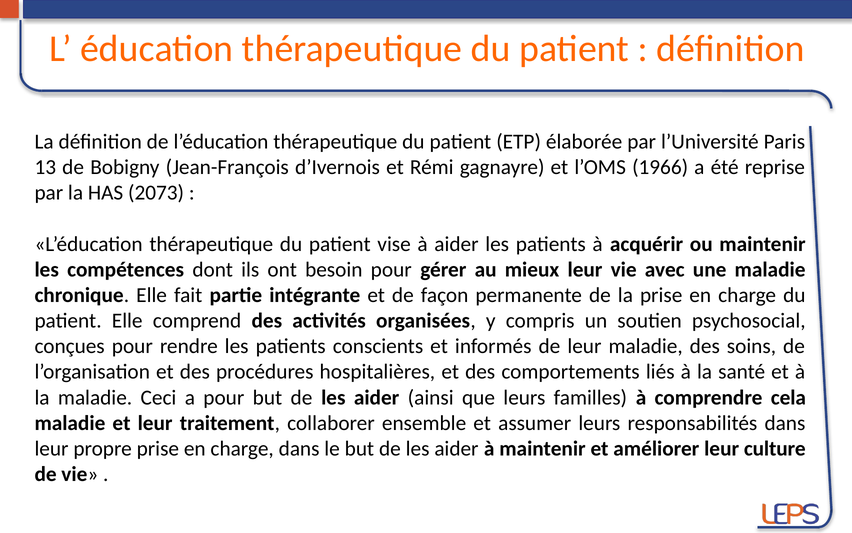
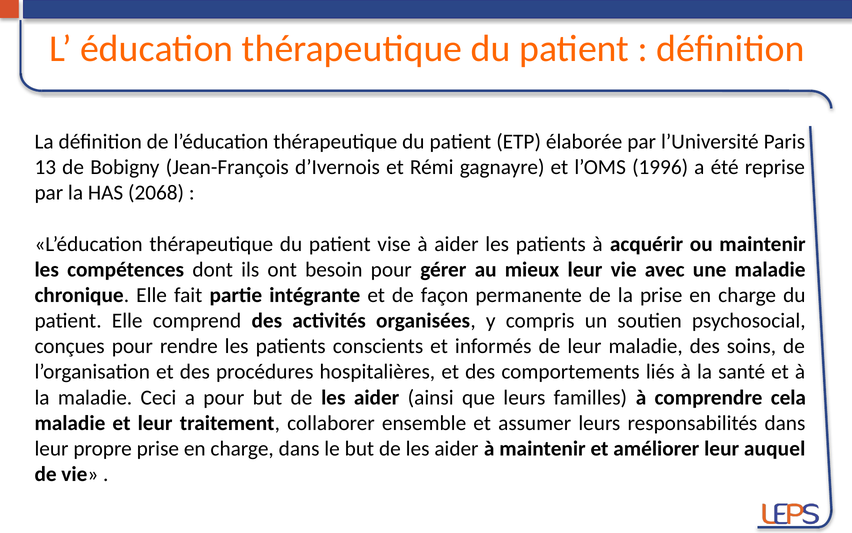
1966: 1966 -> 1996
2073: 2073 -> 2068
culture: culture -> auquel
